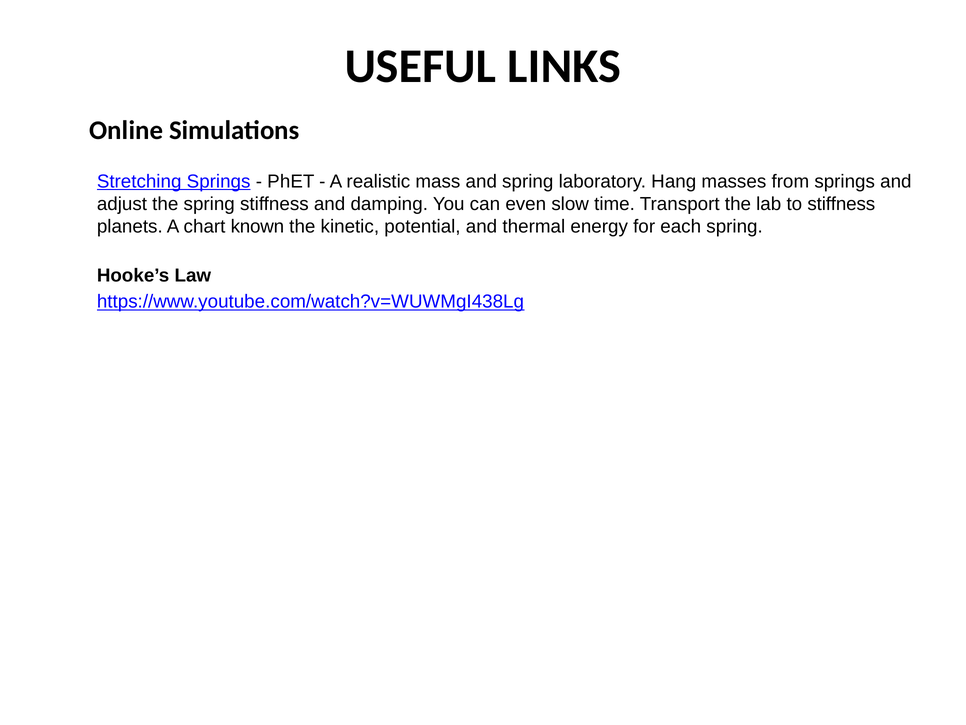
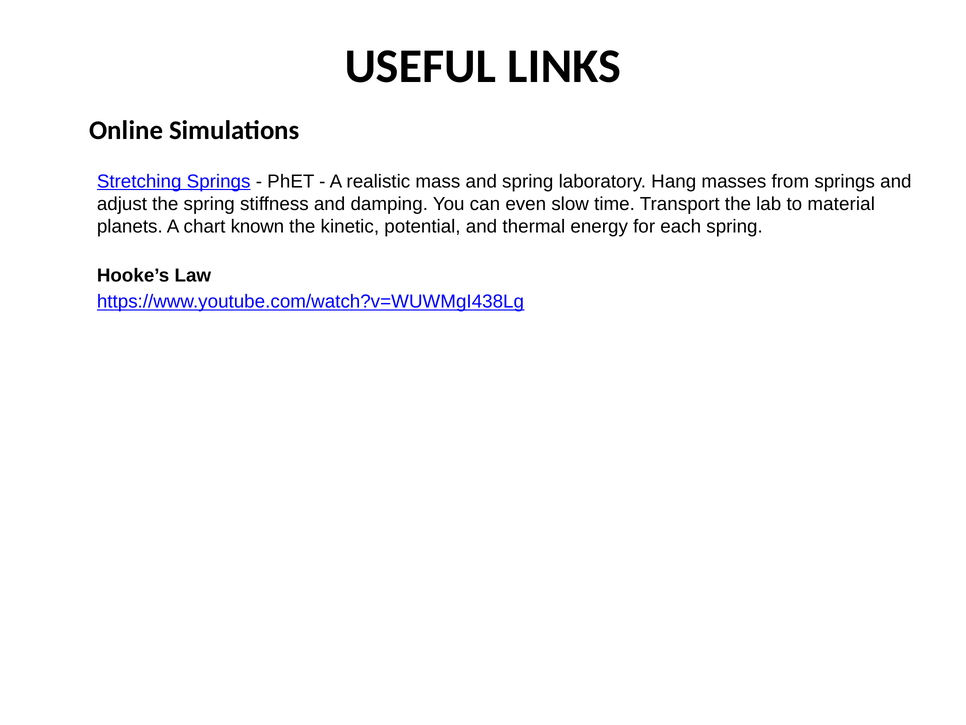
to stiffness: stiffness -> material
